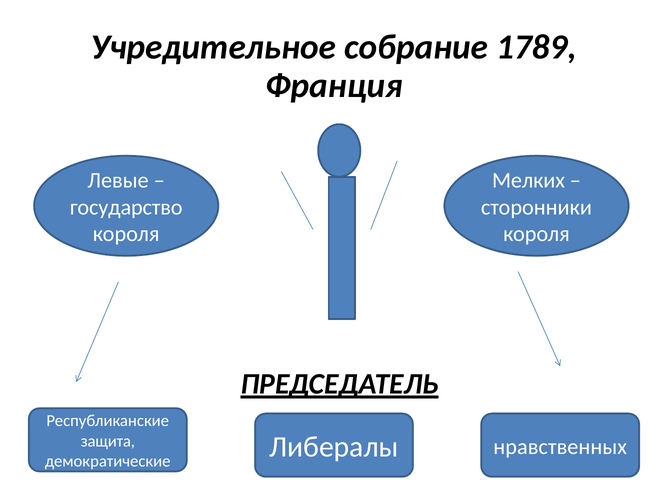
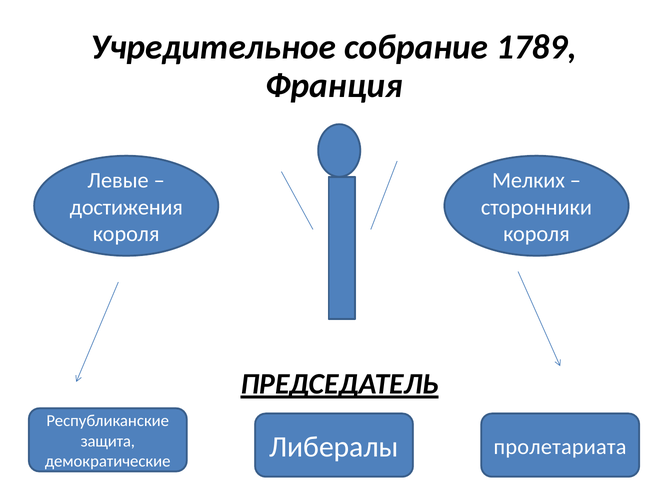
государство: государство -> достижения
нравственных: нравственных -> пролетариата
